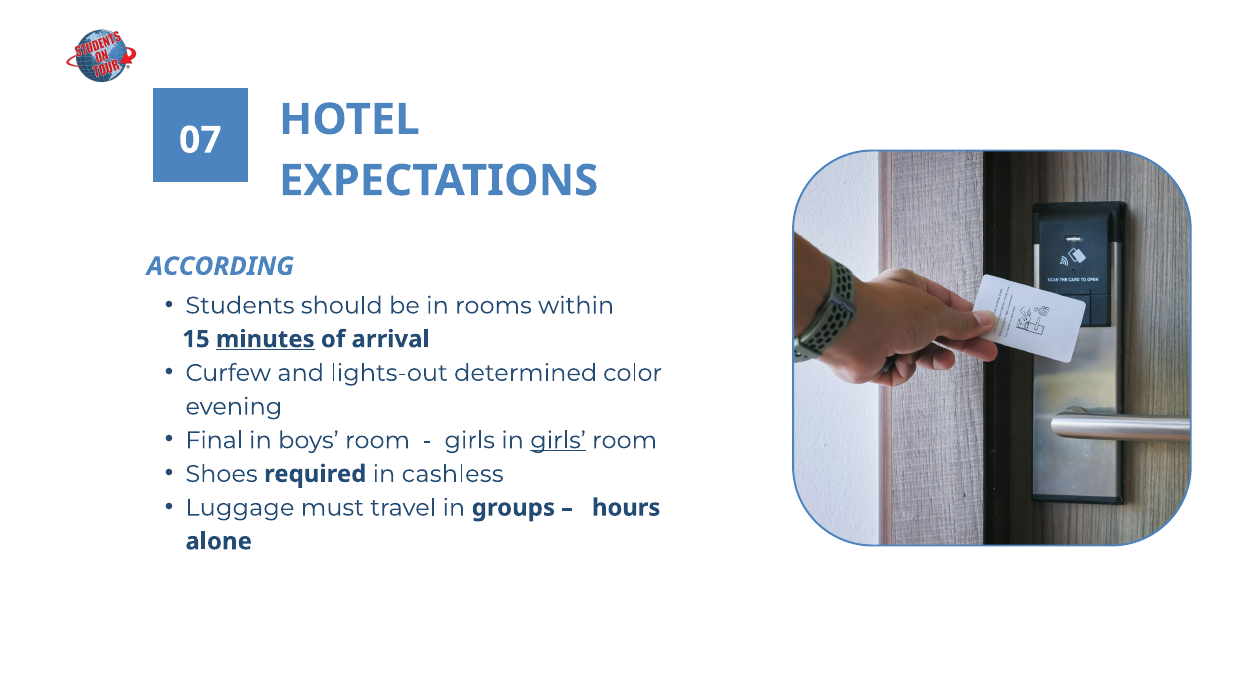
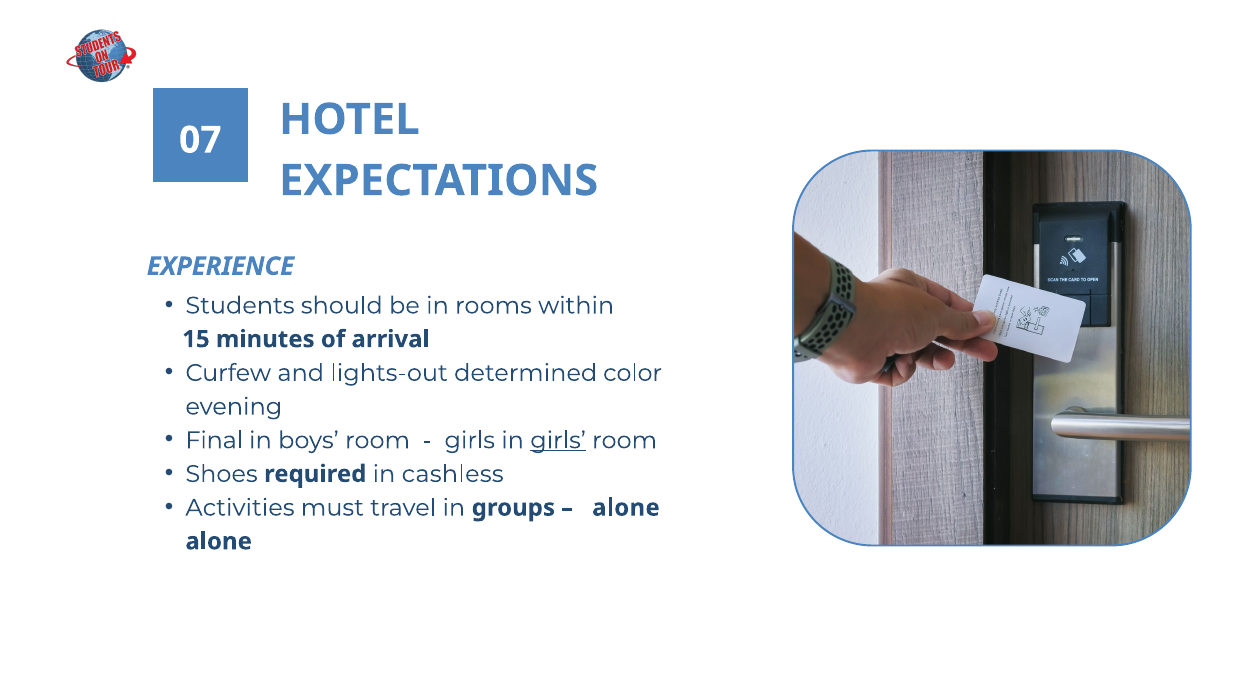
ACCORDING: ACCORDING -> EXPERIENCE
minutes underline: present -> none
Luggage: Luggage -> Activities
hours at (626, 508): hours -> alone
